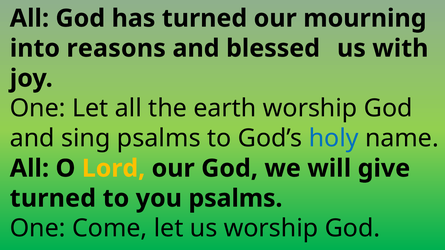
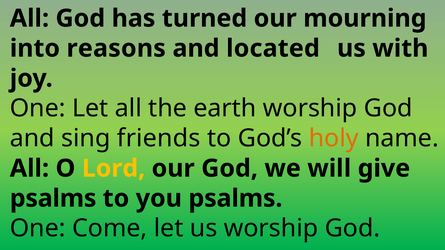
blessed: blessed -> located
sing psalms: psalms -> friends
holy colour: blue -> orange
turned at (53, 199): turned -> psalms
